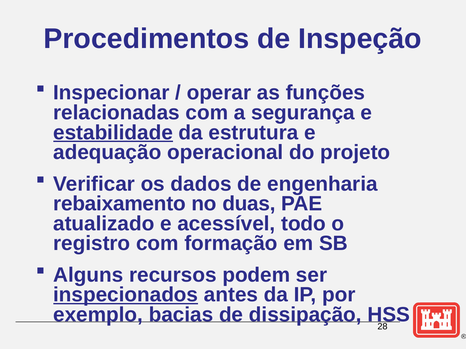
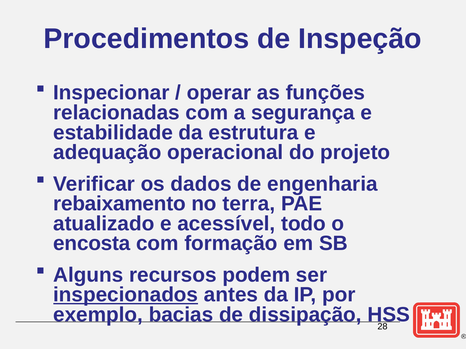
estabilidade underline: present -> none
duas: duas -> terra
registro: registro -> encosta
